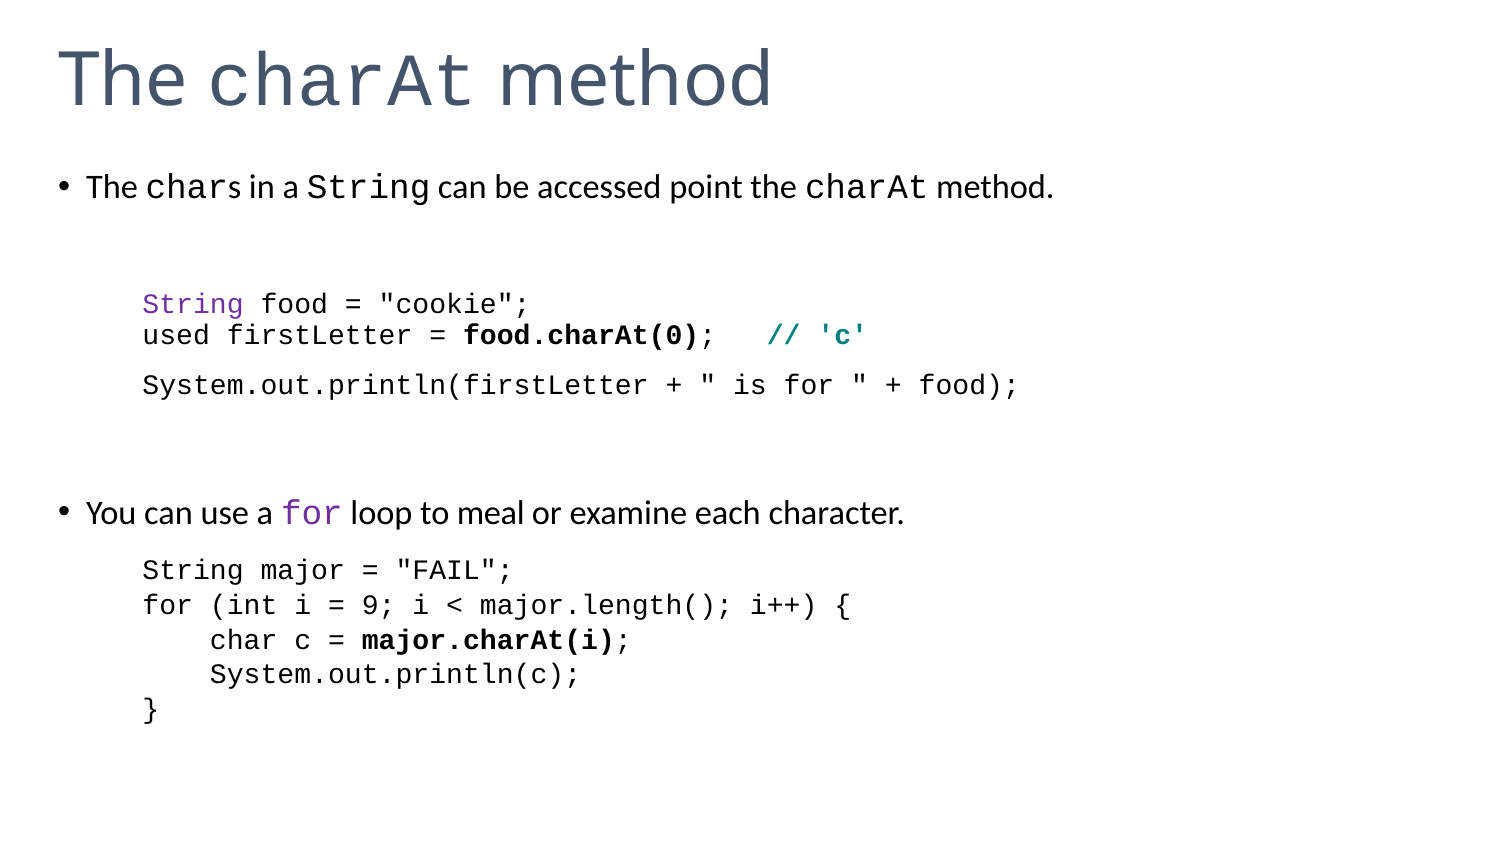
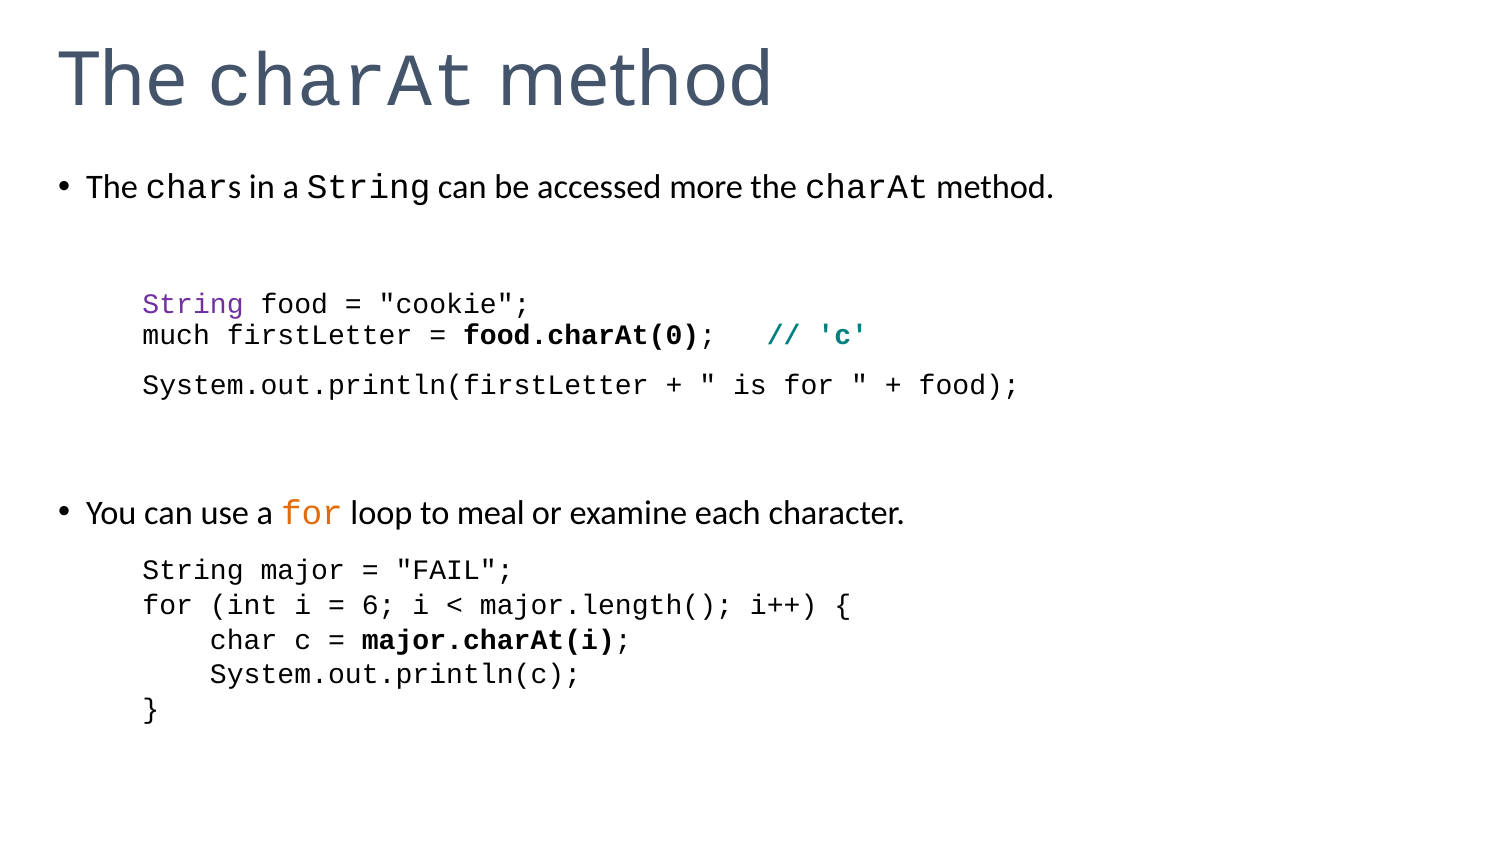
point: point -> more
used: used -> much
for at (312, 513) colour: purple -> orange
9: 9 -> 6
